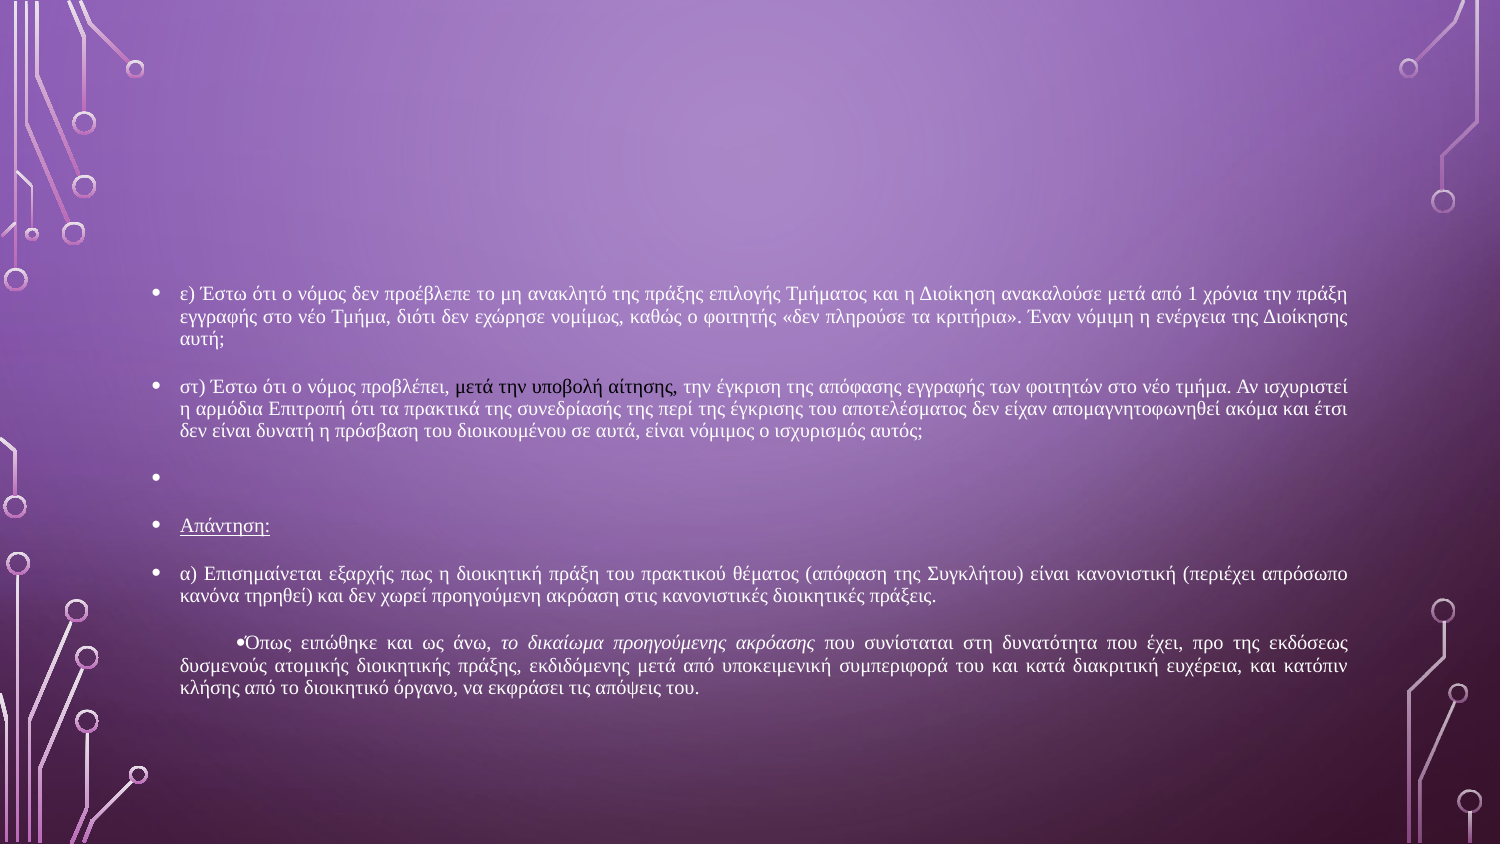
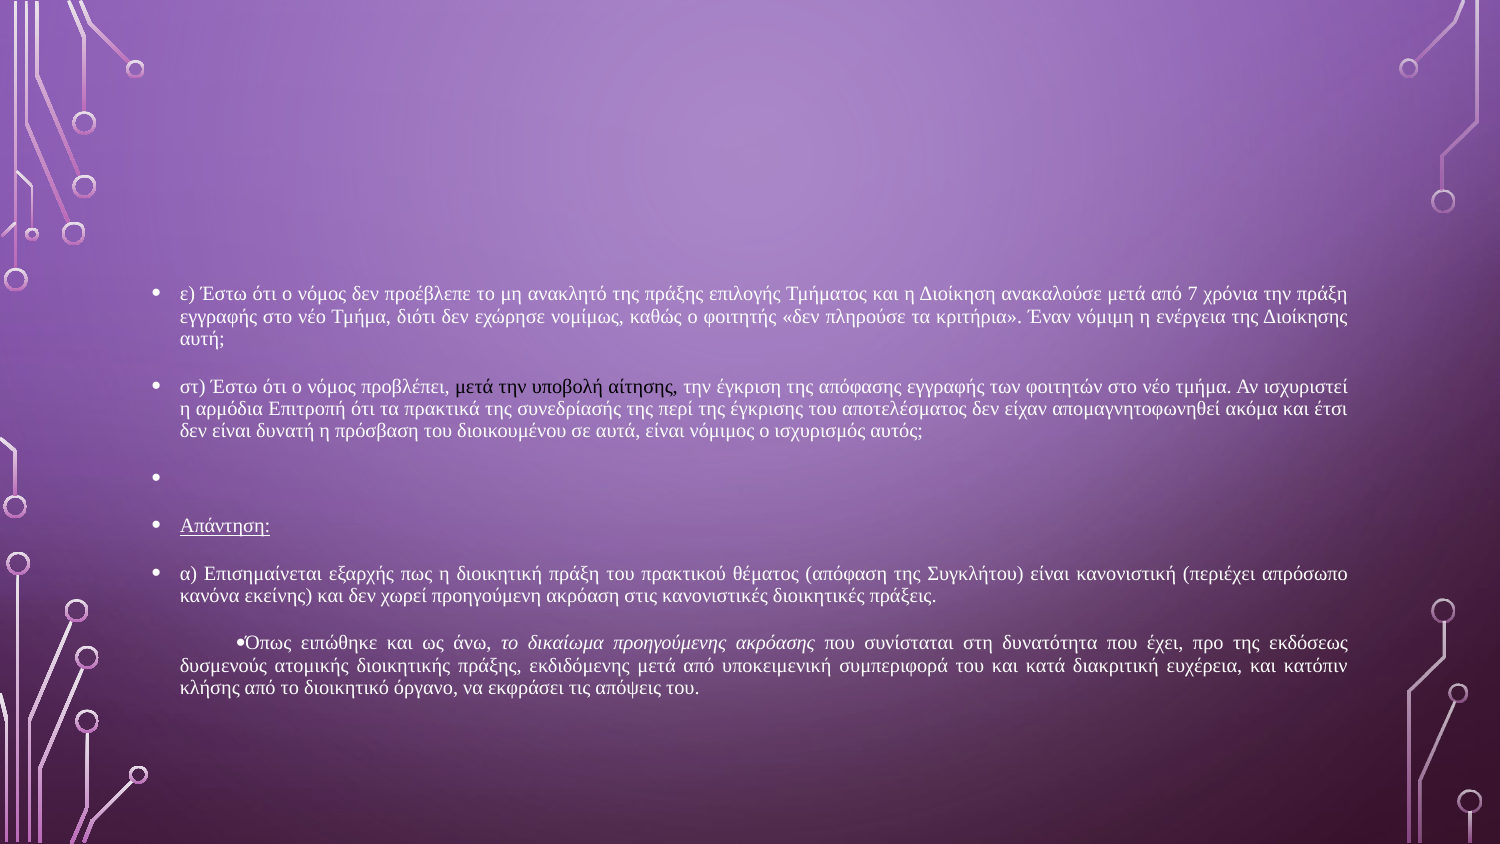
1: 1 -> 7
τηρηθεί: τηρηθεί -> εκείνης
